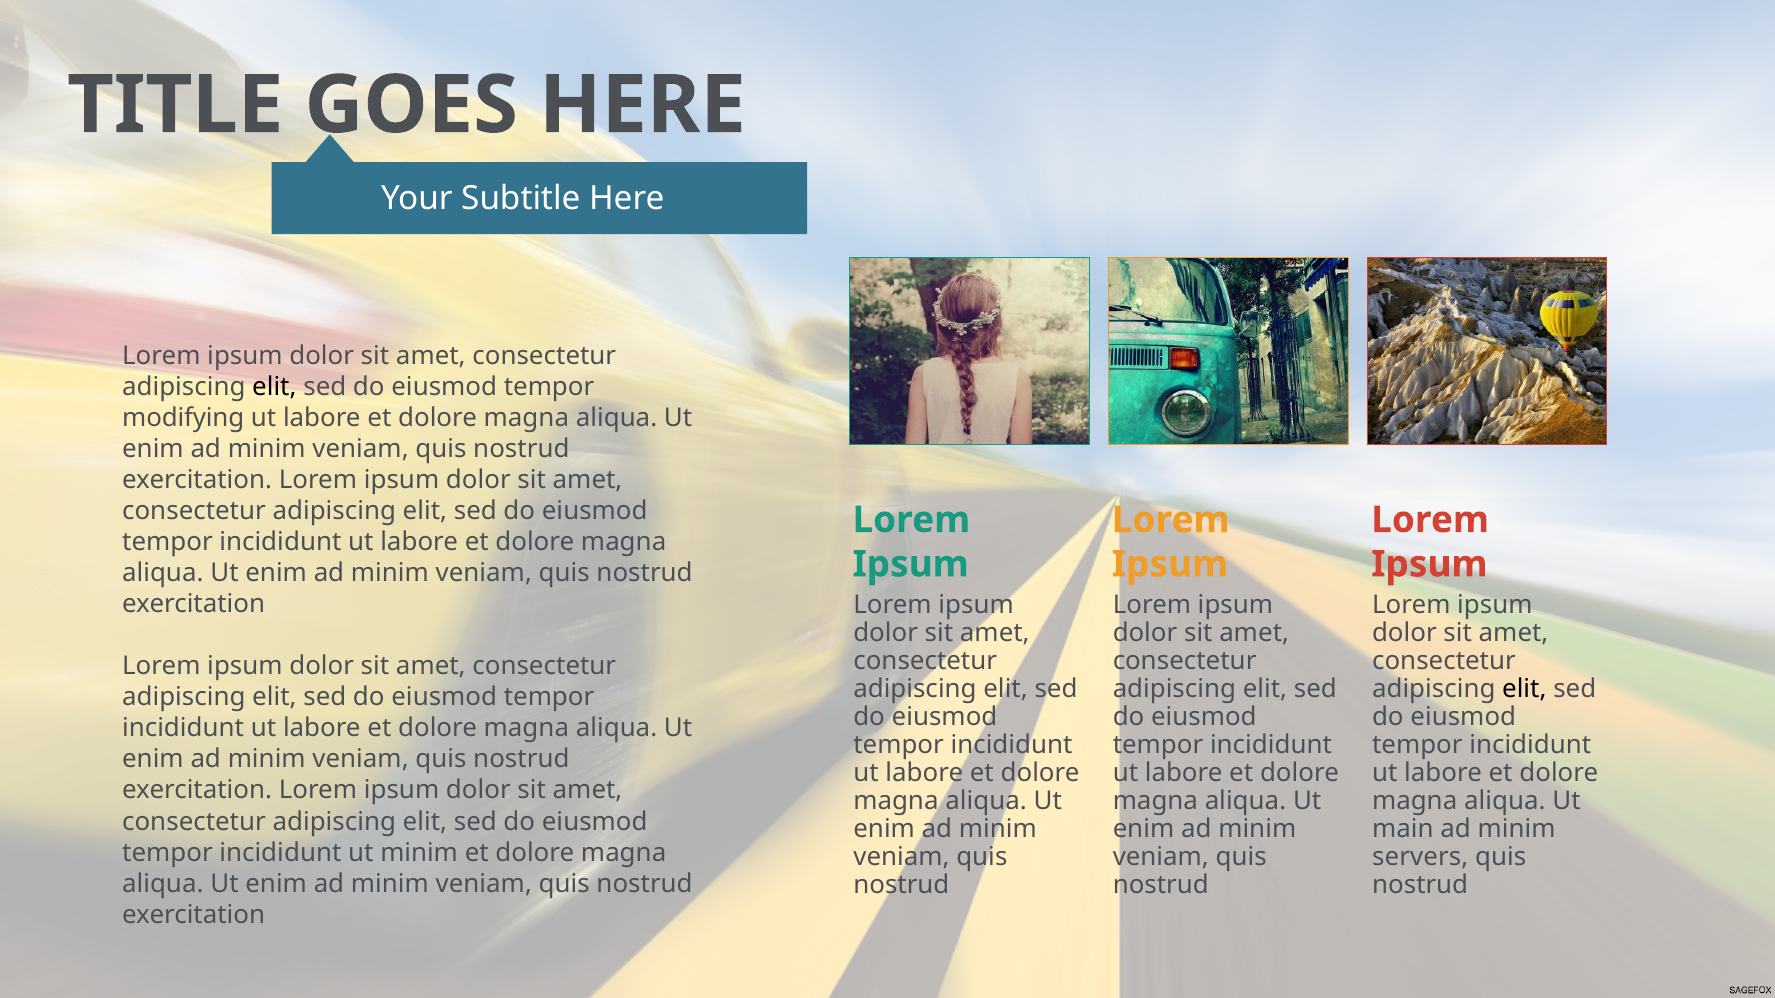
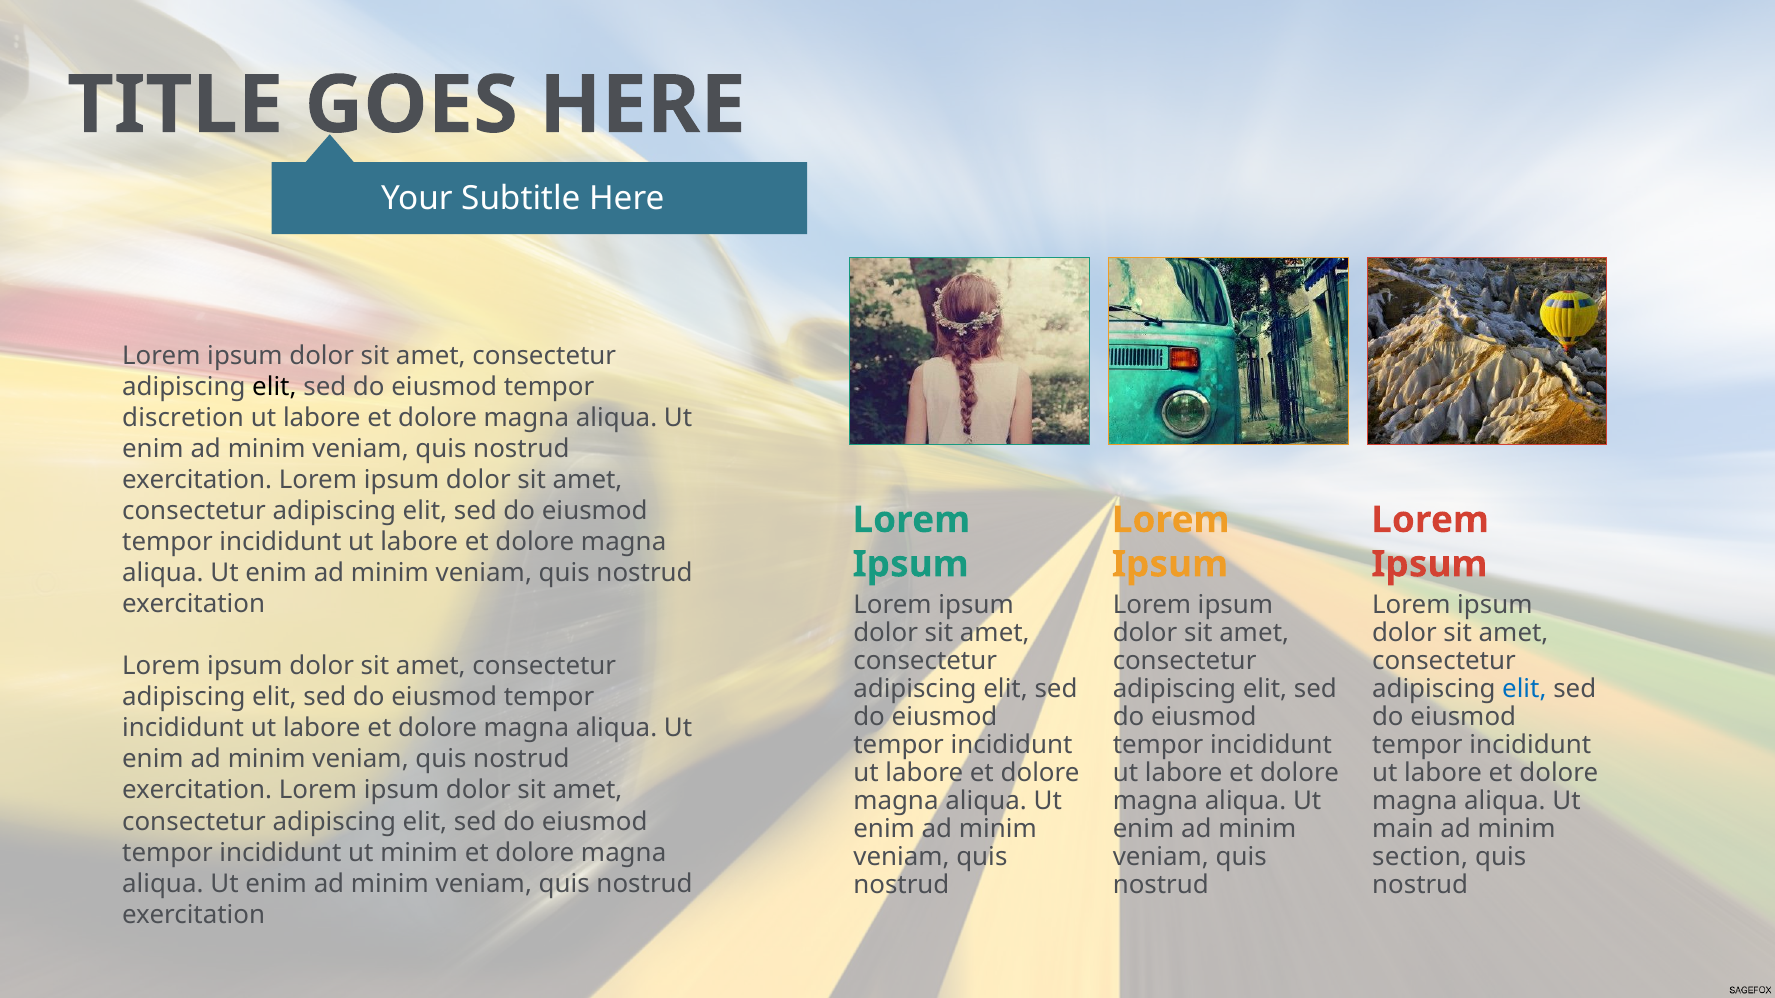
modifying: modifying -> discretion
elit at (1524, 690) colour: black -> blue
servers: servers -> section
